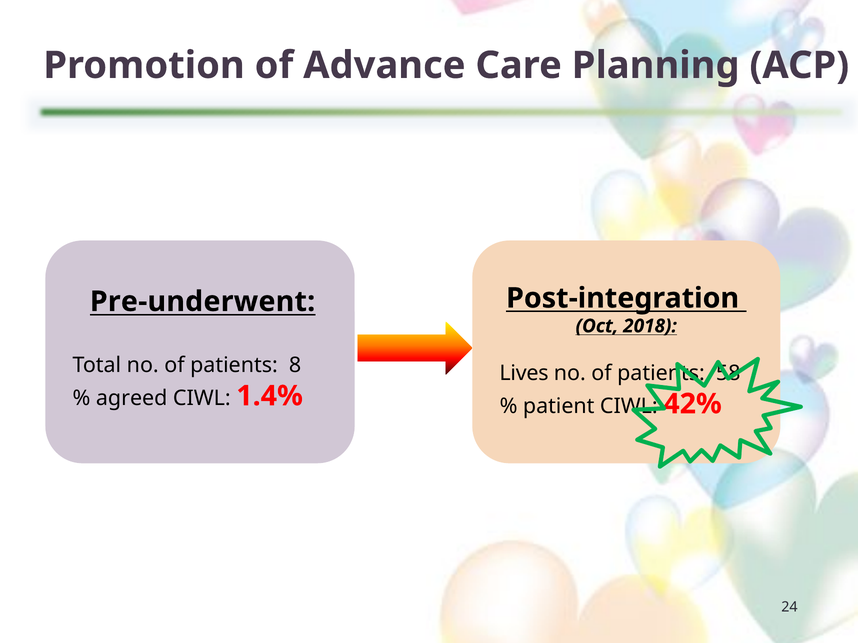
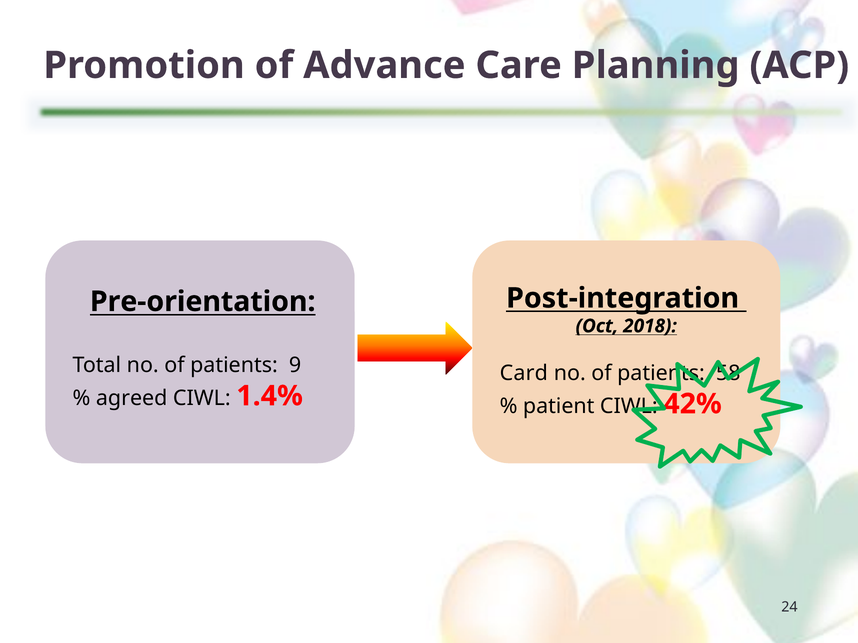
Pre-underwent: Pre-underwent -> Pre-orientation
8: 8 -> 9
Lives: Lives -> Card
